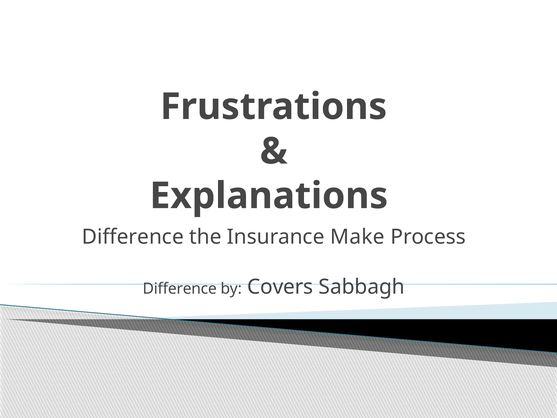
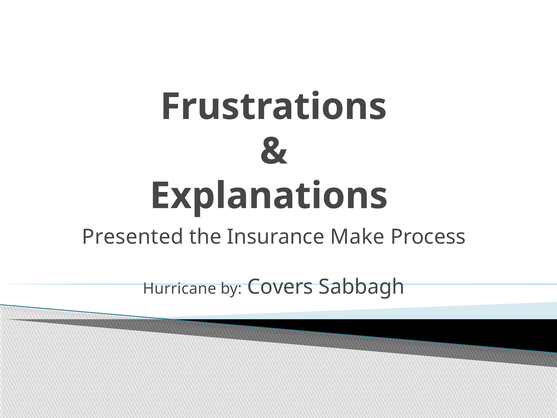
Difference at (133, 237): Difference -> Presented
Difference at (180, 288): Difference -> Hurricane
